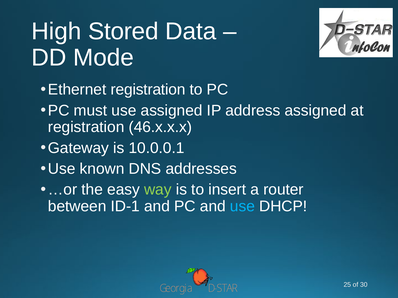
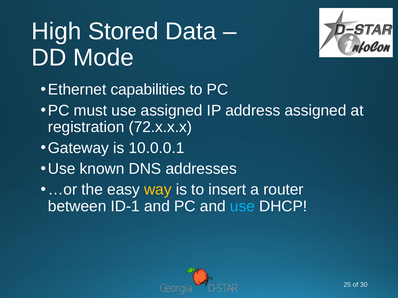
Ethernet registration: registration -> capabilities
46.x.x.x: 46.x.x.x -> 72.x.x.x
way colour: light green -> yellow
